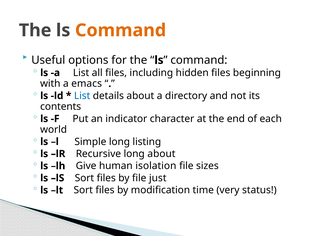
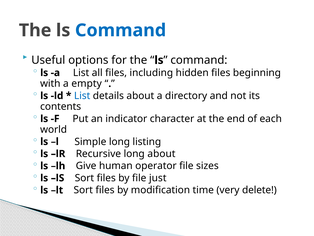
Command at (121, 30) colour: orange -> blue
emacs: emacs -> empty
isolation: isolation -> operator
status: status -> delete
